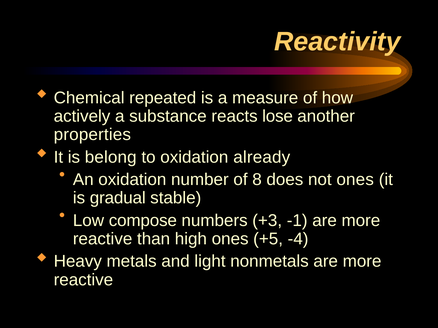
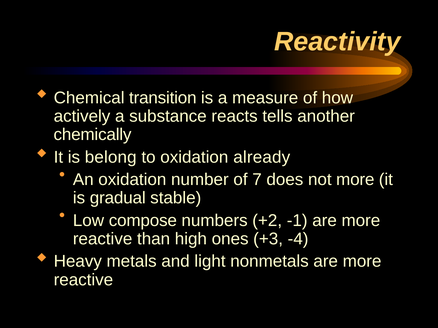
repeated: repeated -> transition
lose: lose -> tells
properties: properties -> chemically
8: 8 -> 7
not ones: ones -> more
+3: +3 -> +2
+5: +5 -> +3
